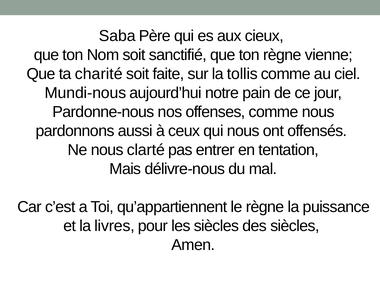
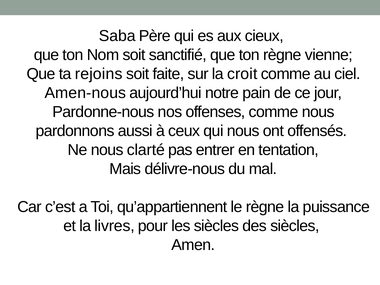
charité: charité -> rejoins
tollis: tollis -> croit
Mundi-nous: Mundi-nous -> Amen-nous
